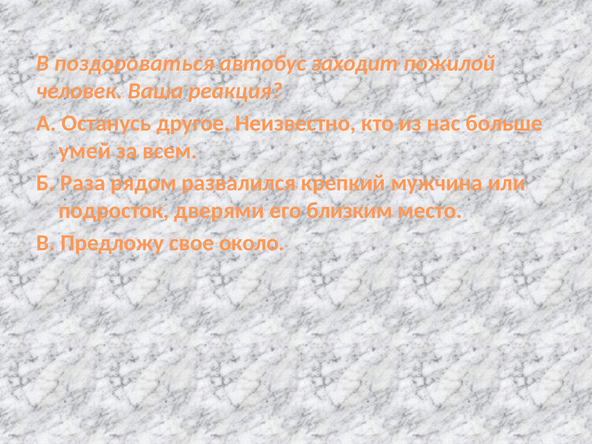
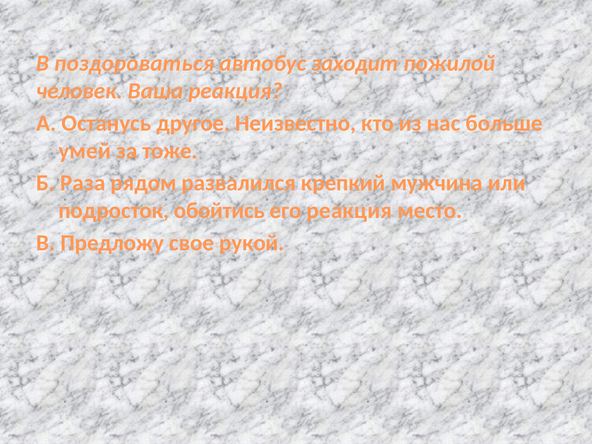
всем: всем -> тоже
дверями: дверями -> обойтись
его близким: близким -> реакция
около: около -> рукой
